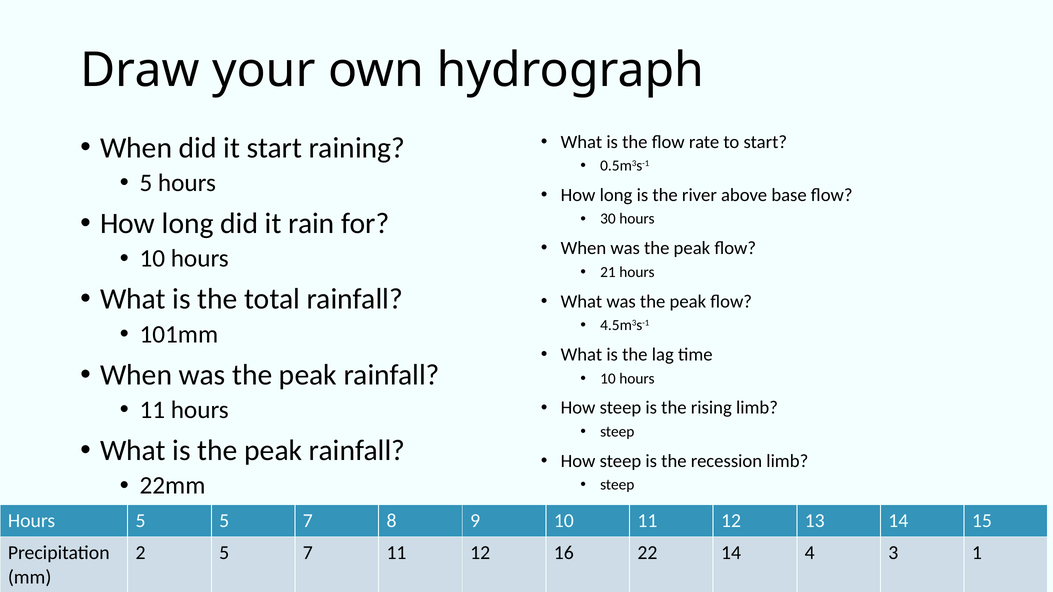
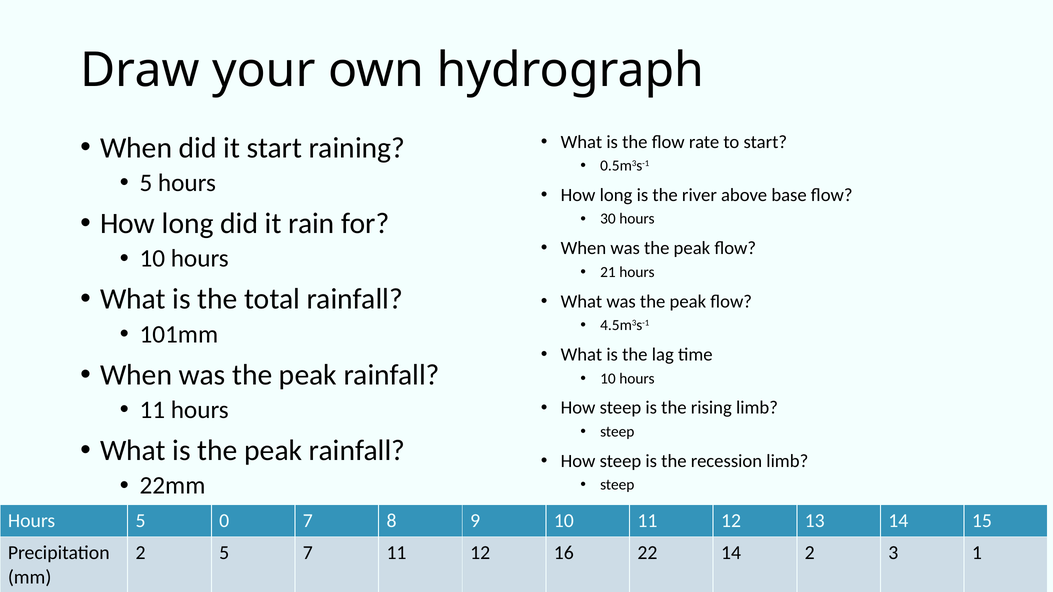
5 5: 5 -> 0
14 4: 4 -> 2
